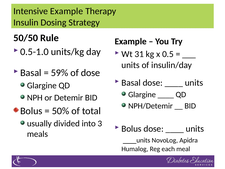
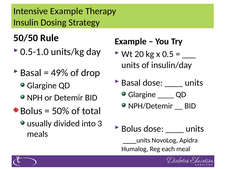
31: 31 -> 20
59%: 59% -> 49%
of dose: dose -> drop
